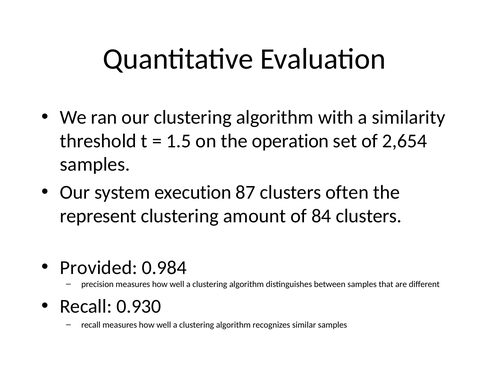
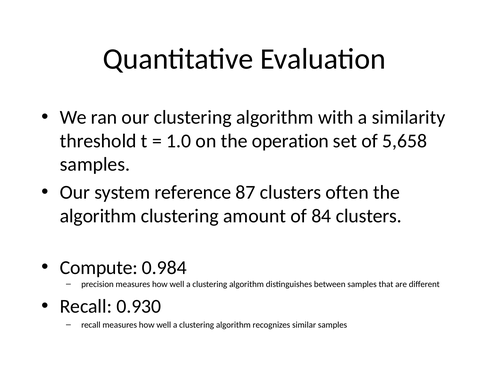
1.5: 1.5 -> 1.0
2,654: 2,654 -> 5,658
execution: execution -> reference
represent at (98, 216): represent -> algorithm
Provided: Provided -> Compute
